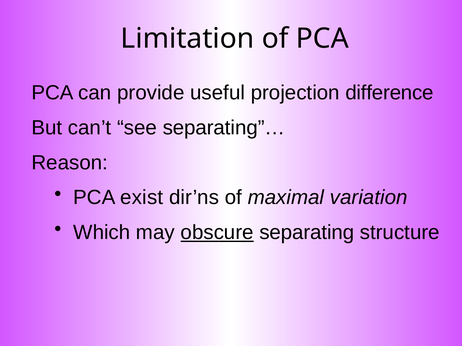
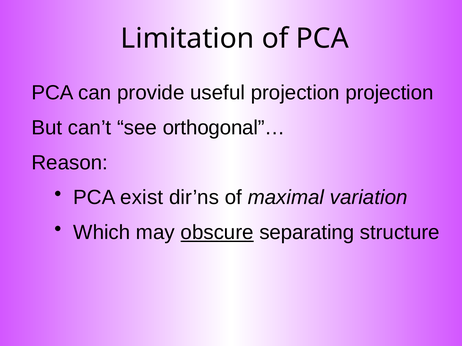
projection difference: difference -> projection
separating”…: separating”… -> orthogonal”…
